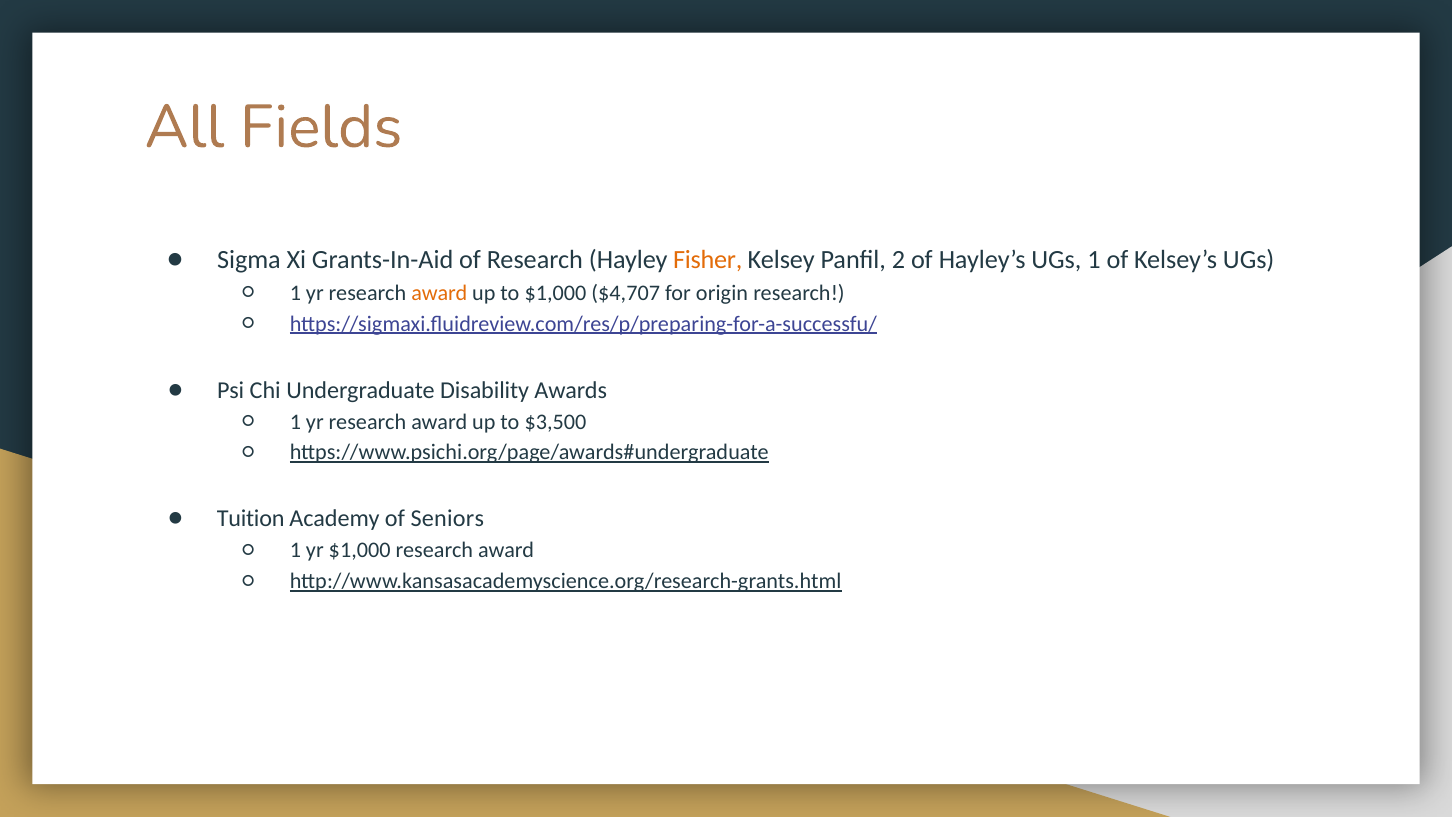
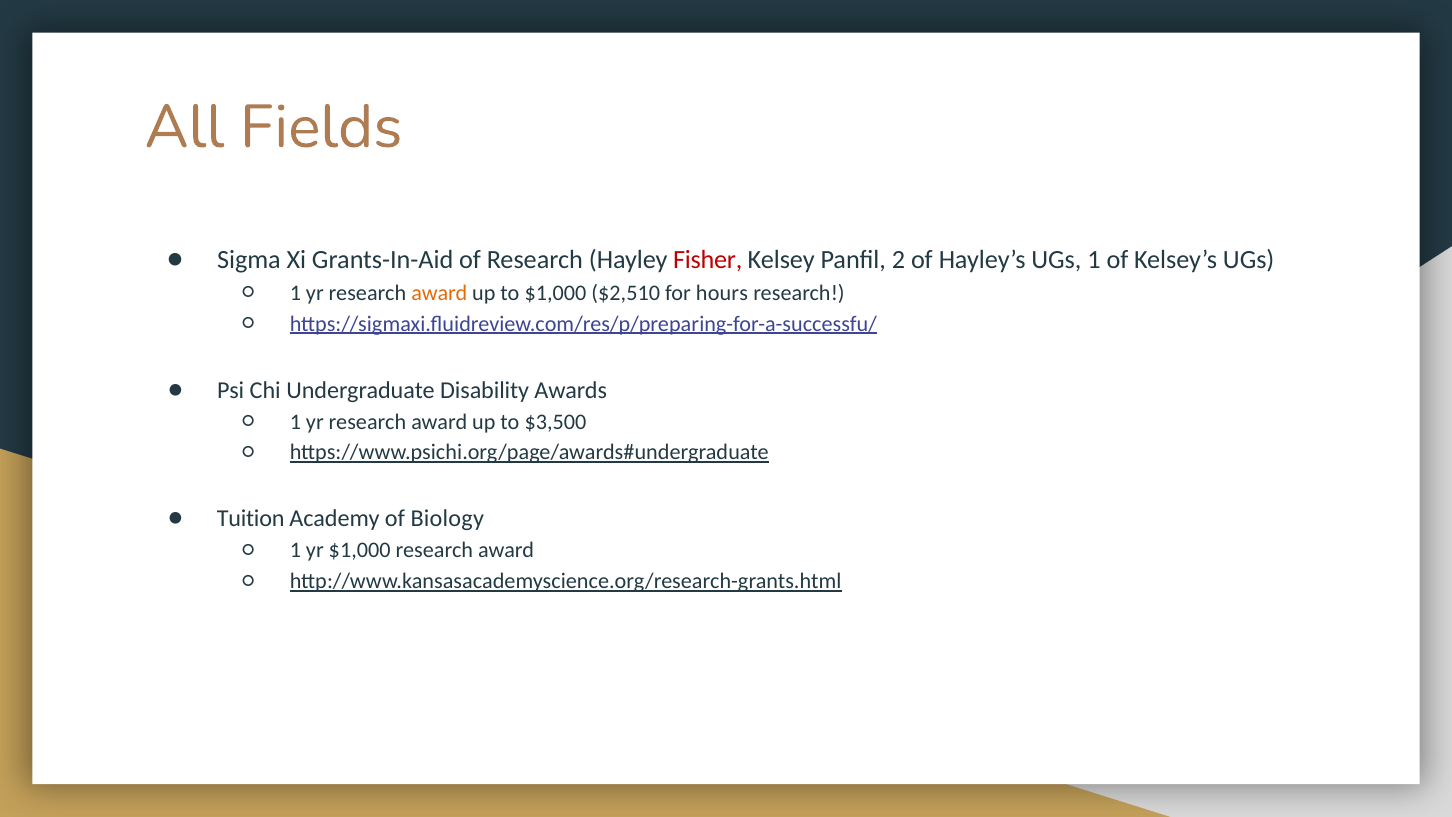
Fisher colour: orange -> red
$4,707: $4,707 -> $2,510
origin: origin -> hours
Seniors: Seniors -> Biology
